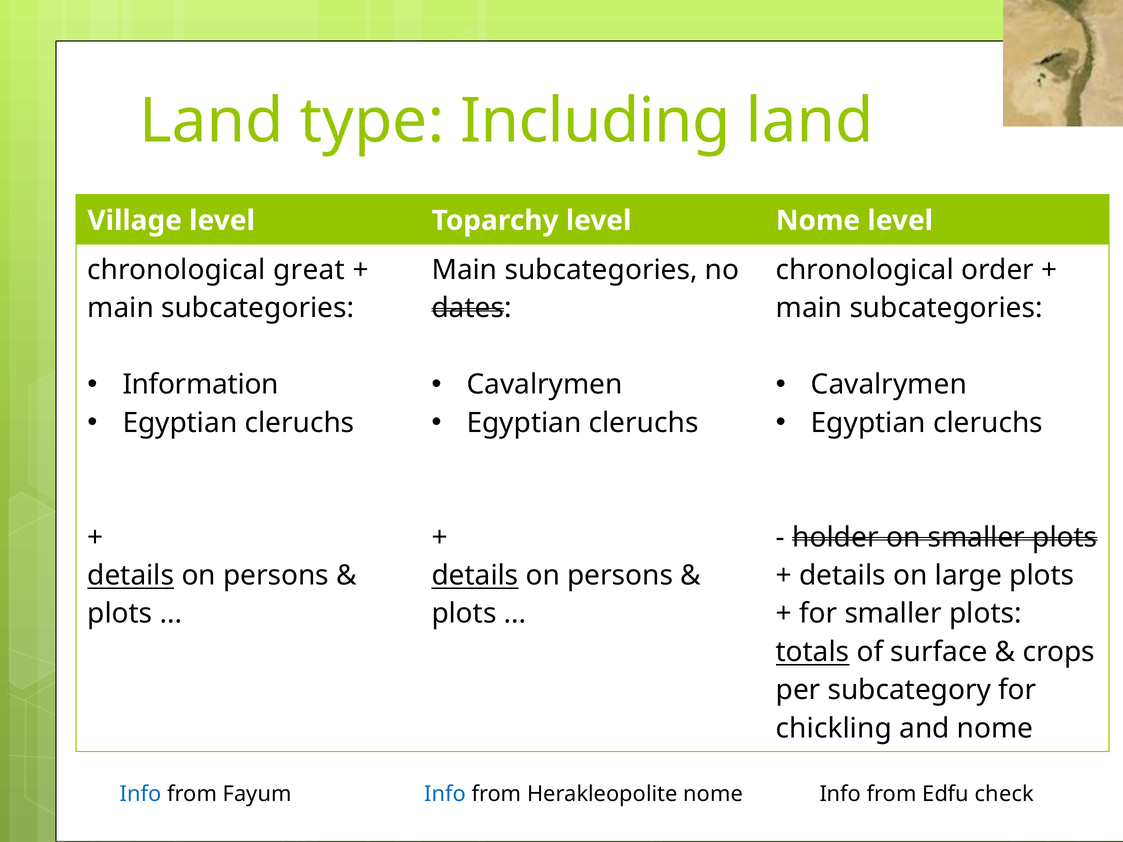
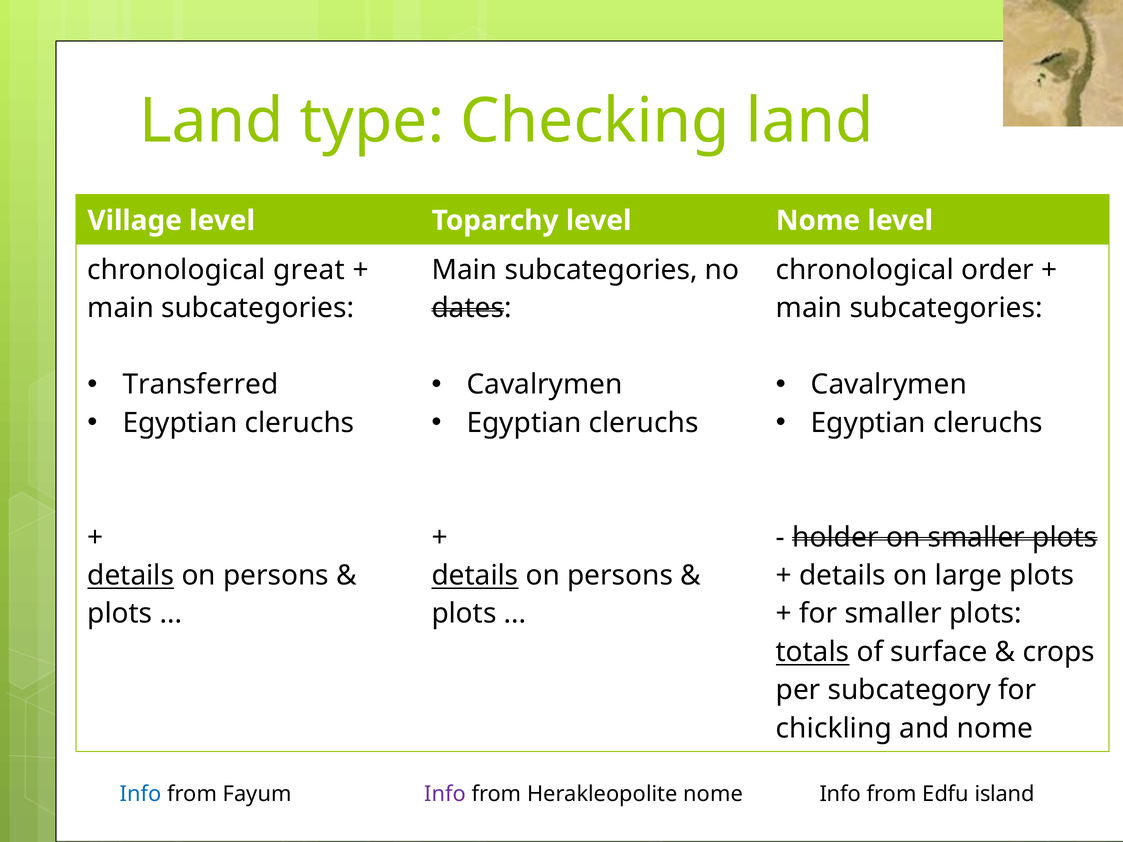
Including: Including -> Checking
Information: Information -> Transferred
Info at (445, 794) colour: blue -> purple
check: check -> island
